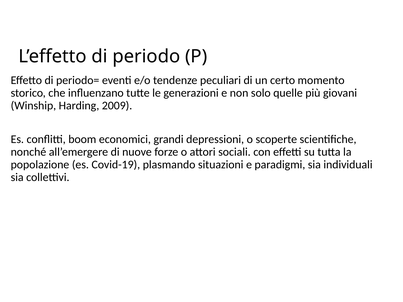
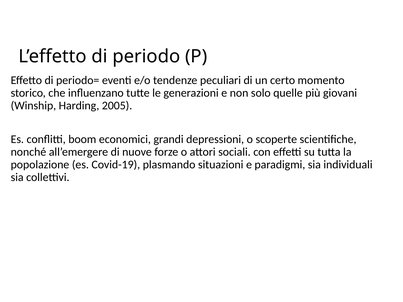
2009: 2009 -> 2005
